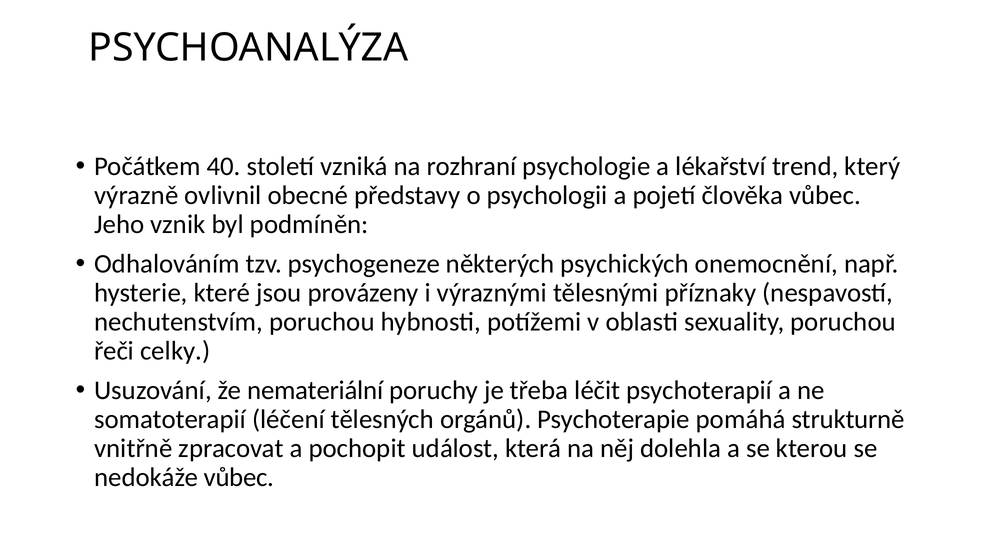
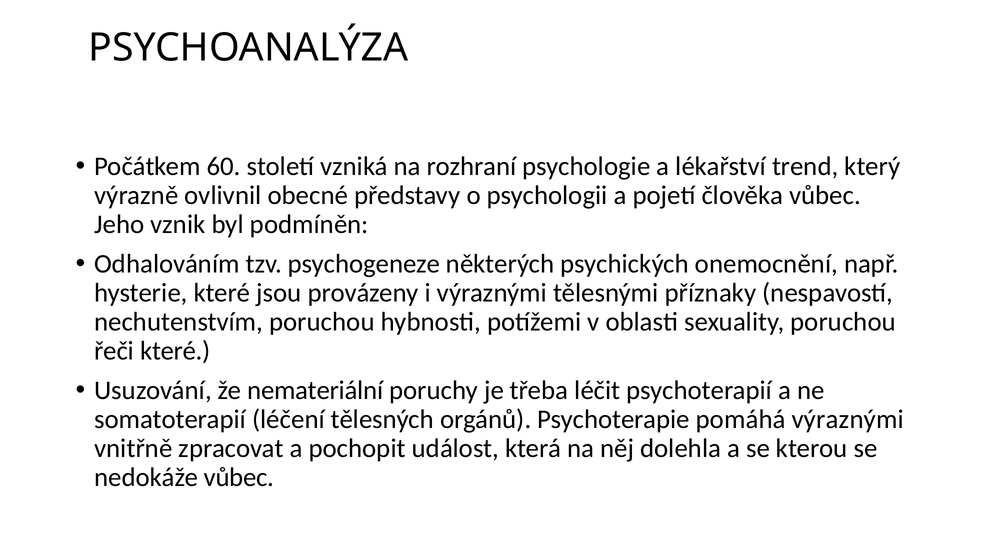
40: 40 -> 60
řeči celky: celky -> které
pomáhá strukturně: strukturně -> výraznými
